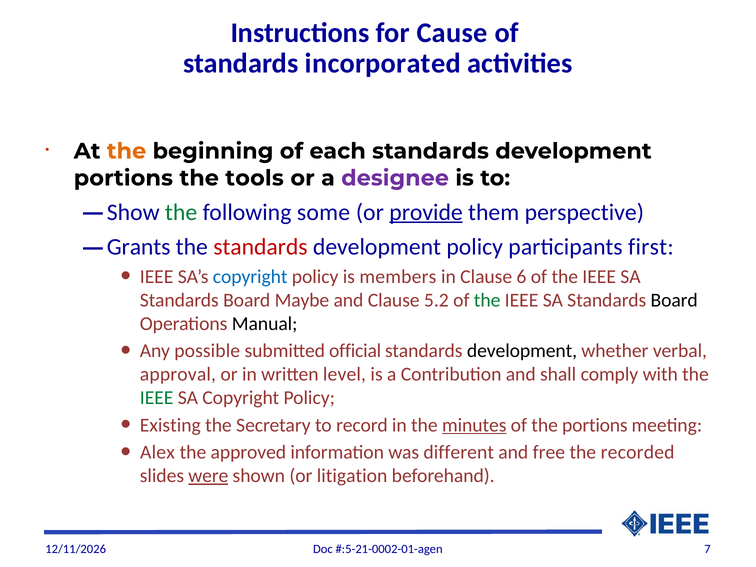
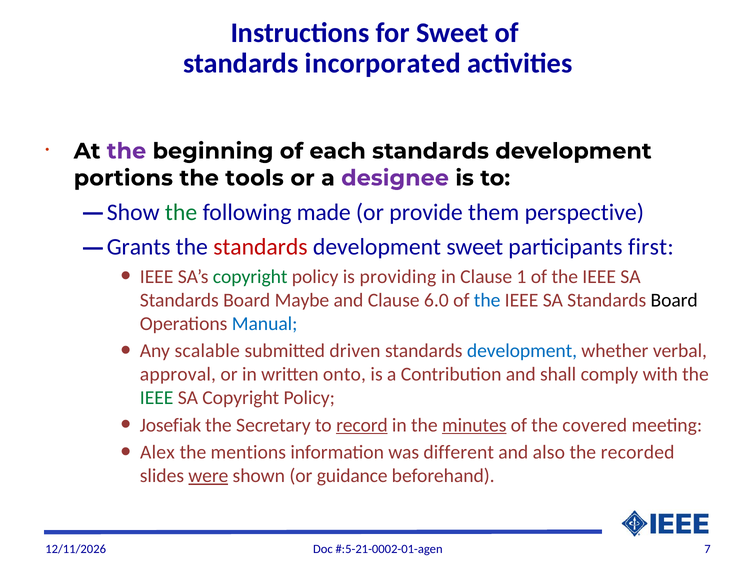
for Cause: Cause -> Sweet
the at (126, 151) colour: orange -> purple
some: some -> made
provide underline: present -> none
development policy: policy -> sweet
copyright at (250, 277) colour: blue -> green
members: members -> providing
6: 6 -> 1
5.2: 5.2 -> 6.0
the at (487, 300) colour: green -> blue
Manual colour: black -> blue
possible: possible -> scalable
official: official -> driven
development at (522, 351) colour: black -> blue
level: level -> onto
Existing: Existing -> Josefiak
record underline: none -> present
the portions: portions -> covered
approved: approved -> mentions
free: free -> also
litigation: litigation -> guidance
